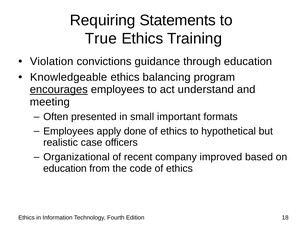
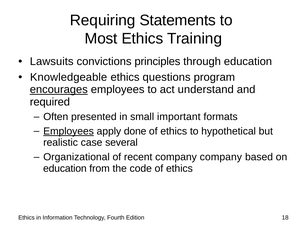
True: True -> Most
Violation: Violation -> Lawsuits
guidance: guidance -> principles
balancing: balancing -> questions
meeting: meeting -> required
Employees at (69, 131) underline: none -> present
officers: officers -> several
company improved: improved -> company
